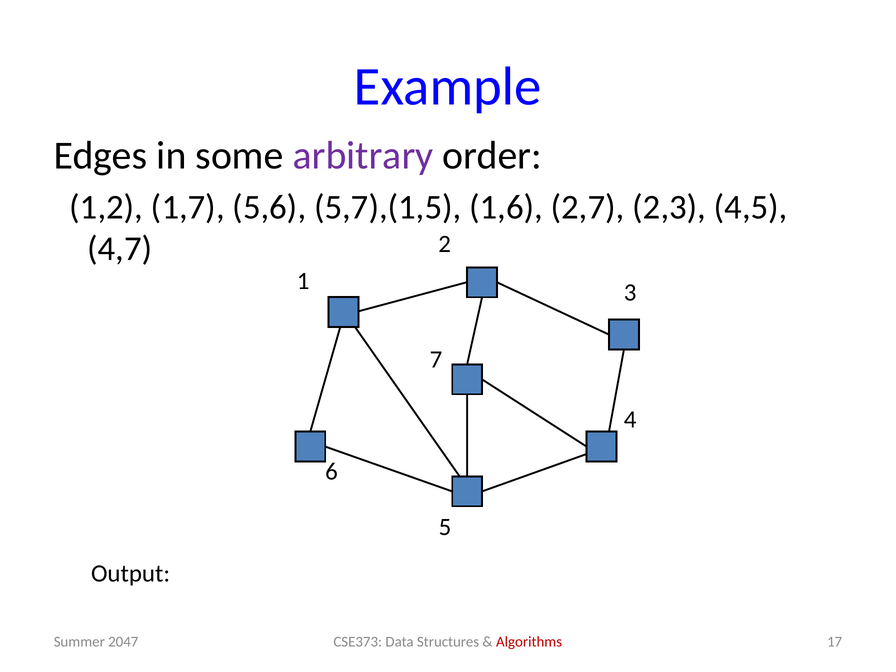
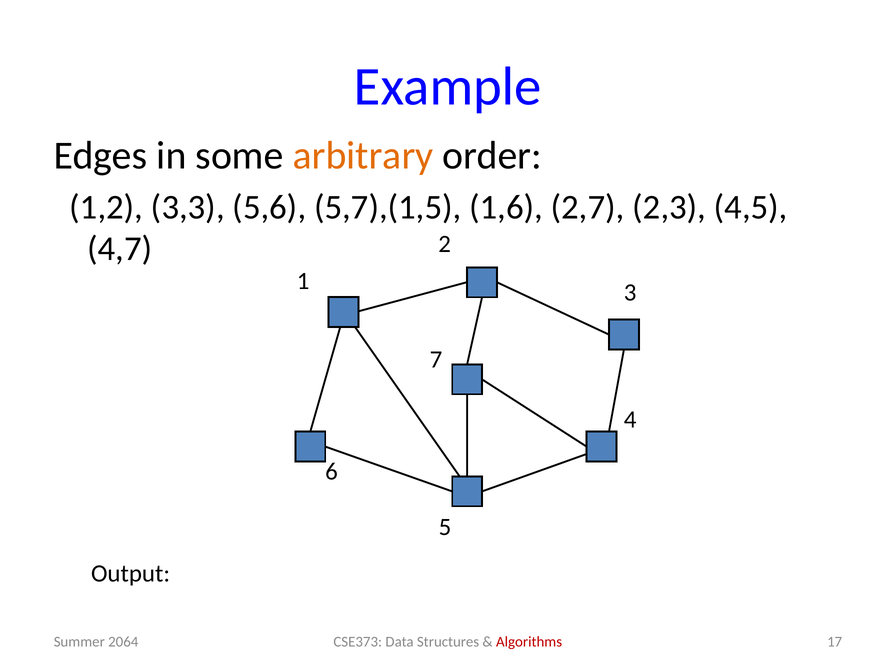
arbitrary colour: purple -> orange
1,7: 1,7 -> 3,3
2047: 2047 -> 2064
